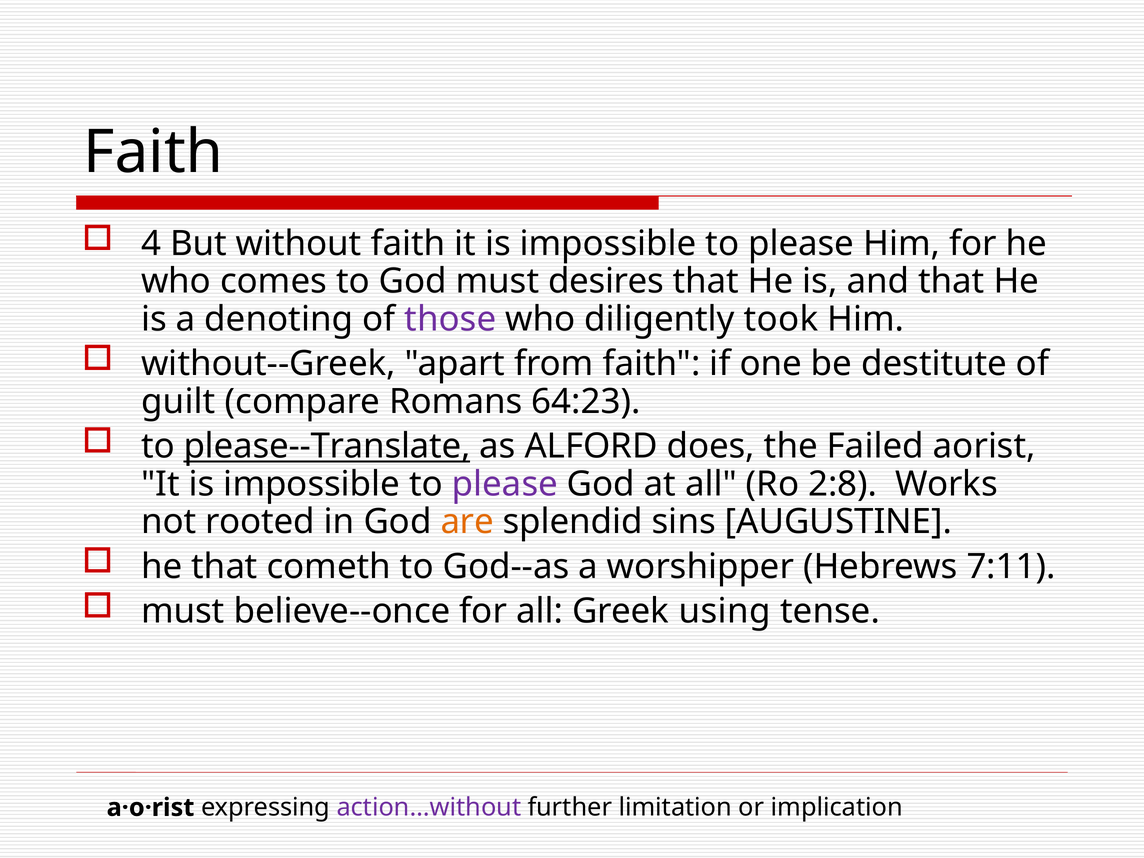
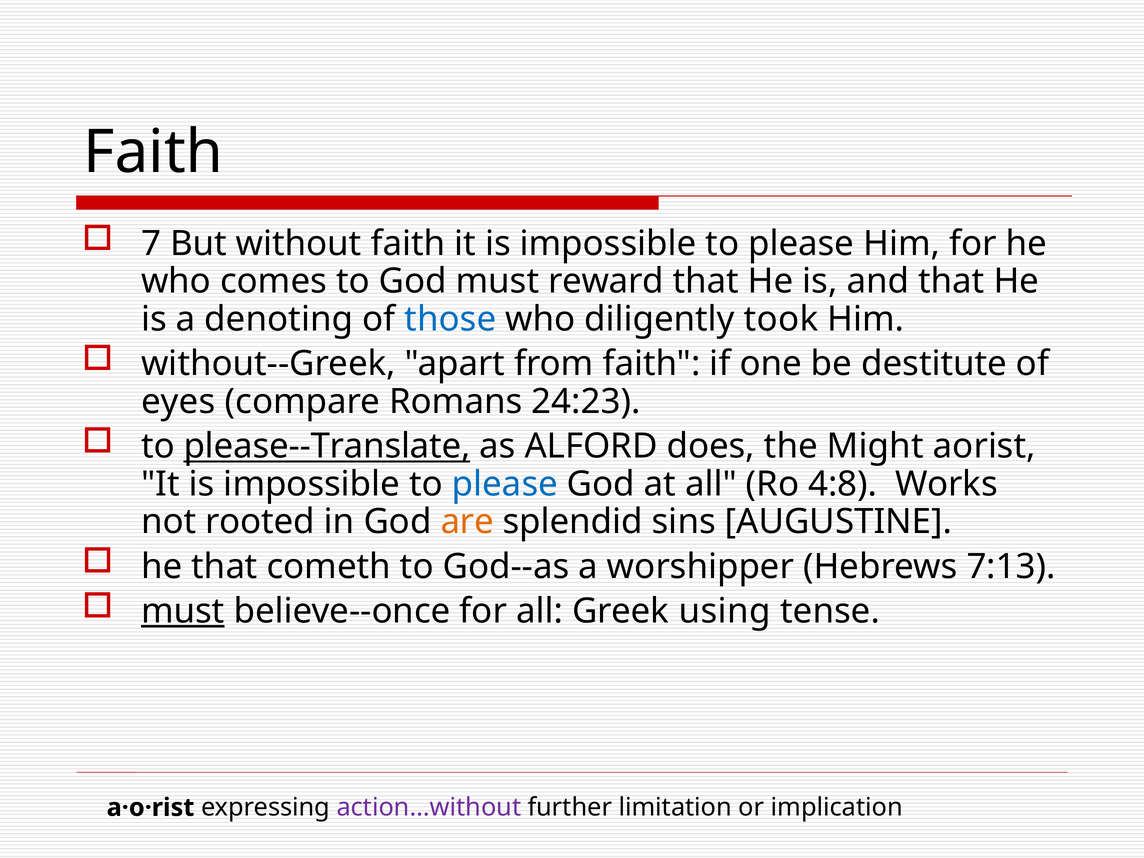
4: 4 -> 7
desires: desires -> reward
those colour: purple -> blue
guilt: guilt -> eyes
64:23: 64:23 -> 24:23
Failed: Failed -> Might
please at (505, 484) colour: purple -> blue
2:8: 2:8 -> 4:8
7:11: 7:11 -> 7:13
must at (183, 611) underline: none -> present
